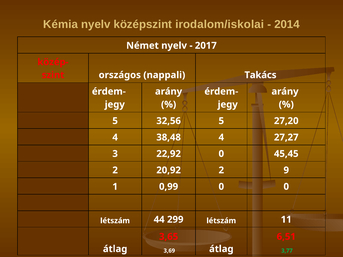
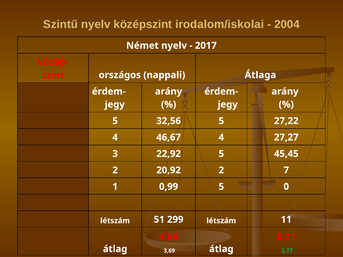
Kémia: Kémia -> Szintű
2014: 2014 -> 2004
Takács: Takács -> Átlaga
27,20: 27,20 -> 27,22
38,48: 38,48 -> 46,67
22,92 0: 0 -> 5
9: 9 -> 7
0,99 0: 0 -> 5
44: 44 -> 51
6,51: 6,51 -> 8,21
